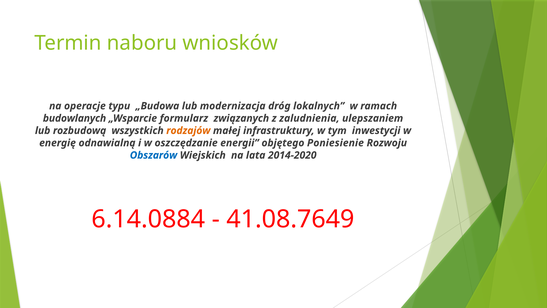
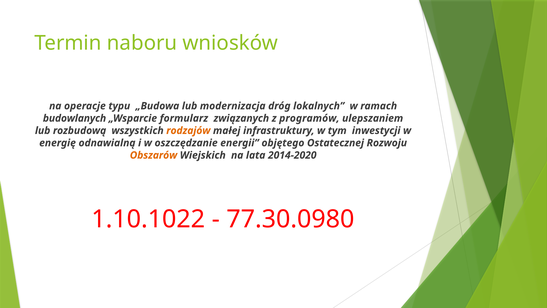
zaludnienia: zaludnienia -> programów
Poniesienie: Poniesienie -> Ostatecznej
Obszarów colour: blue -> orange
6.14.0884: 6.14.0884 -> 1.10.1022
41.08.7649: 41.08.7649 -> 77.30.0980
